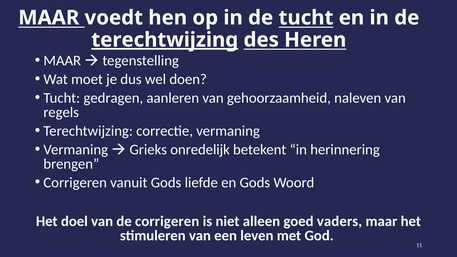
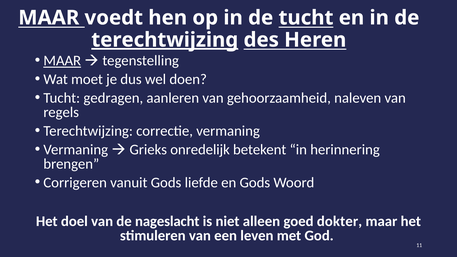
MAAR at (62, 61) underline: none -> present
de corrigeren: corrigeren -> nageslacht
vaders: vaders -> dokter
